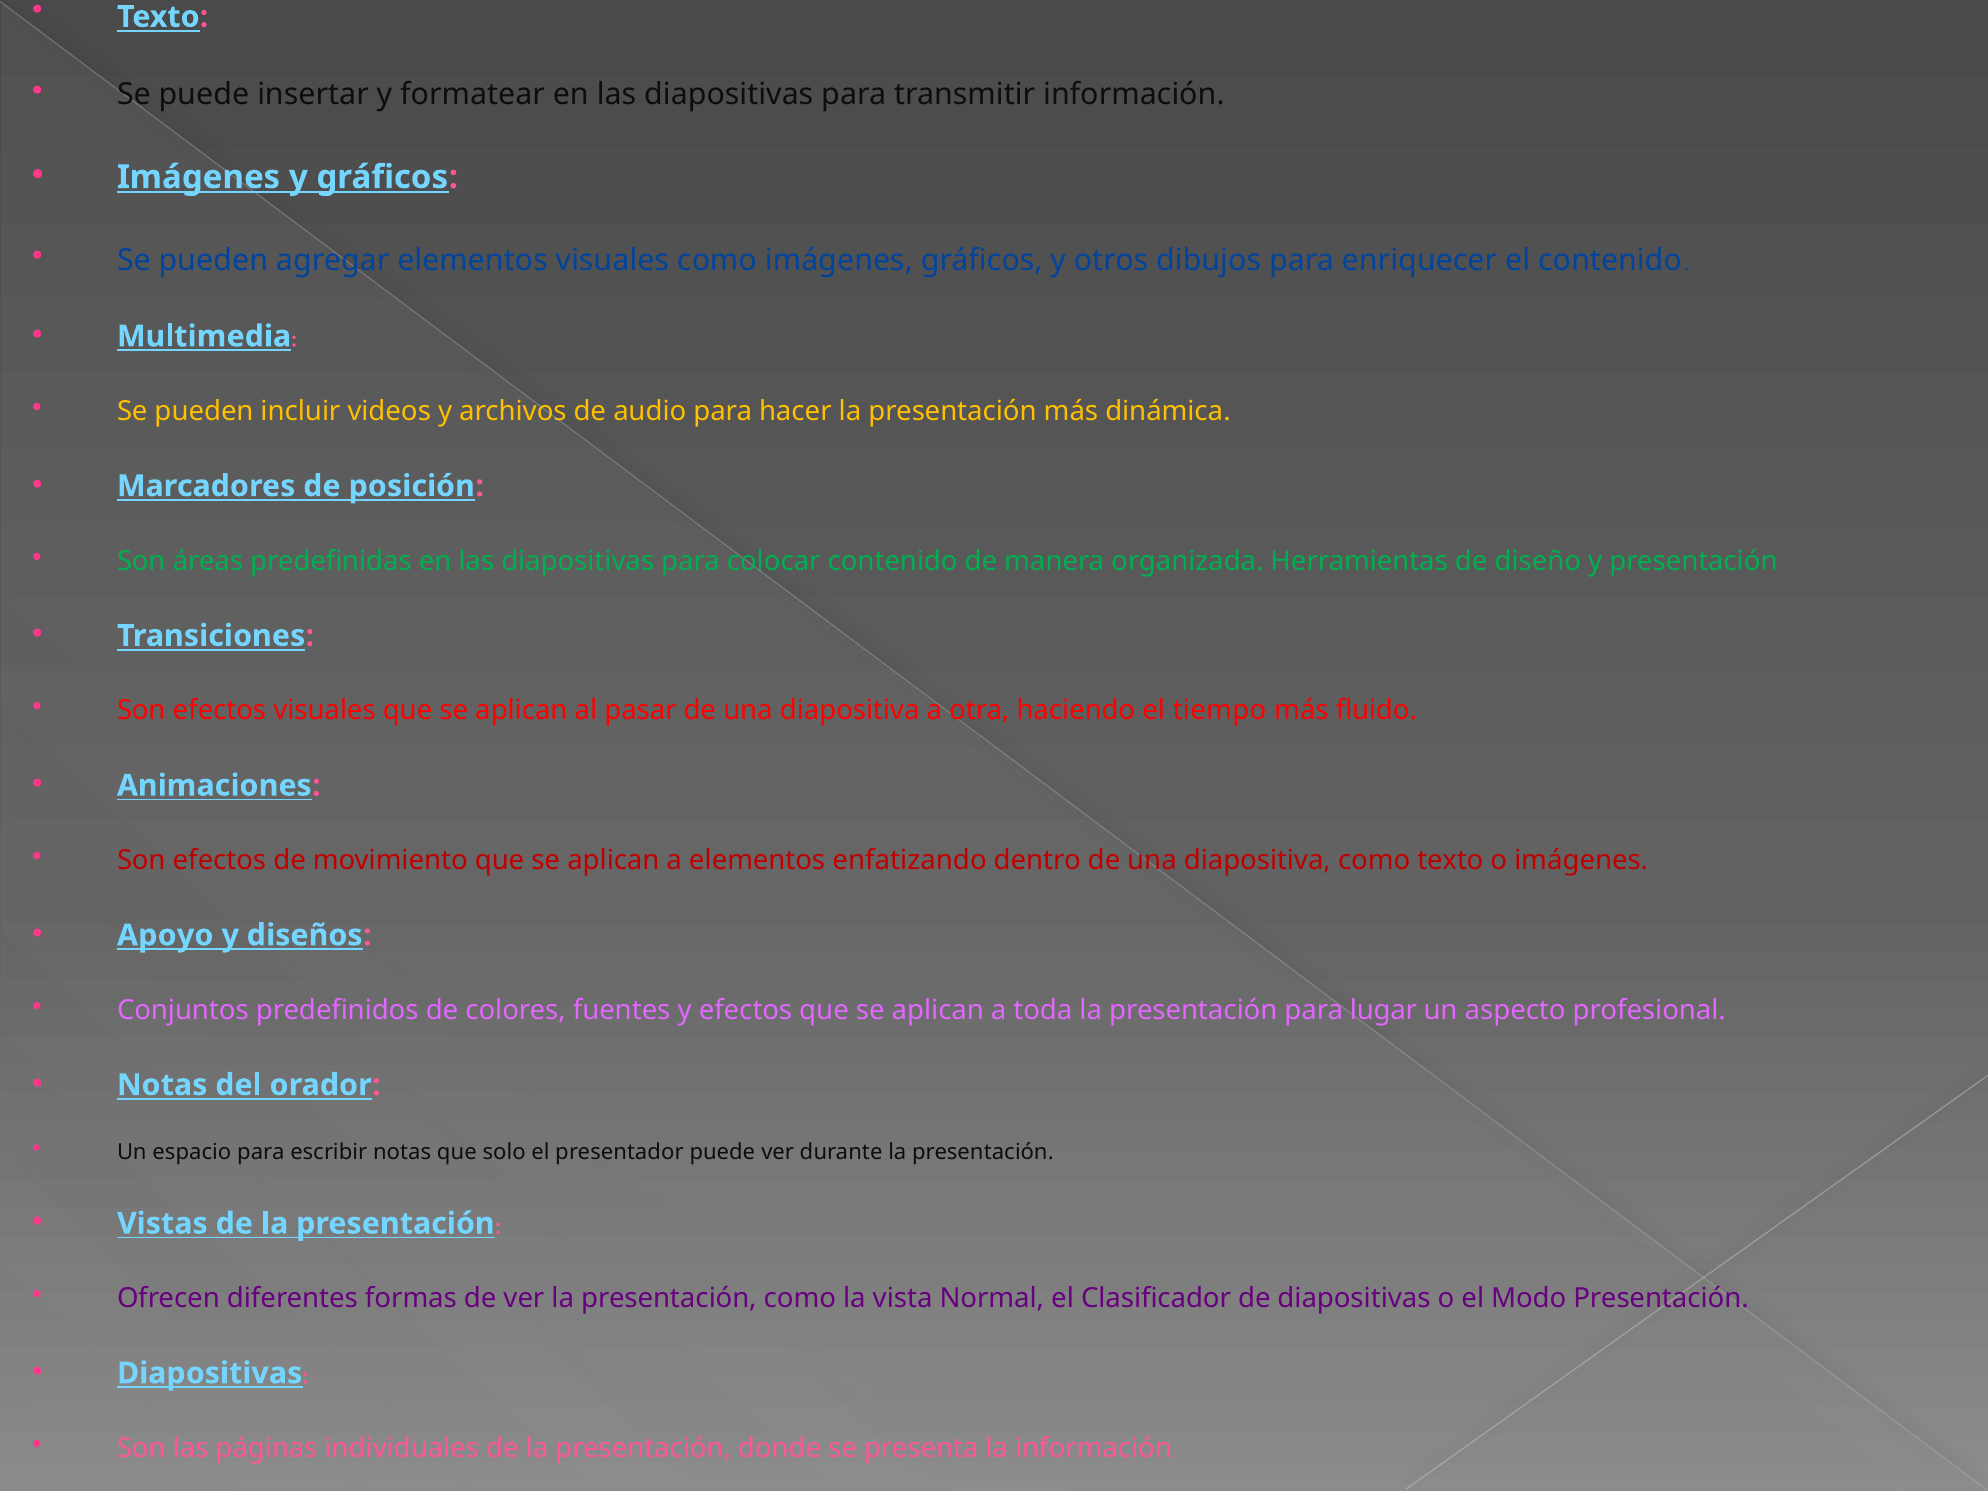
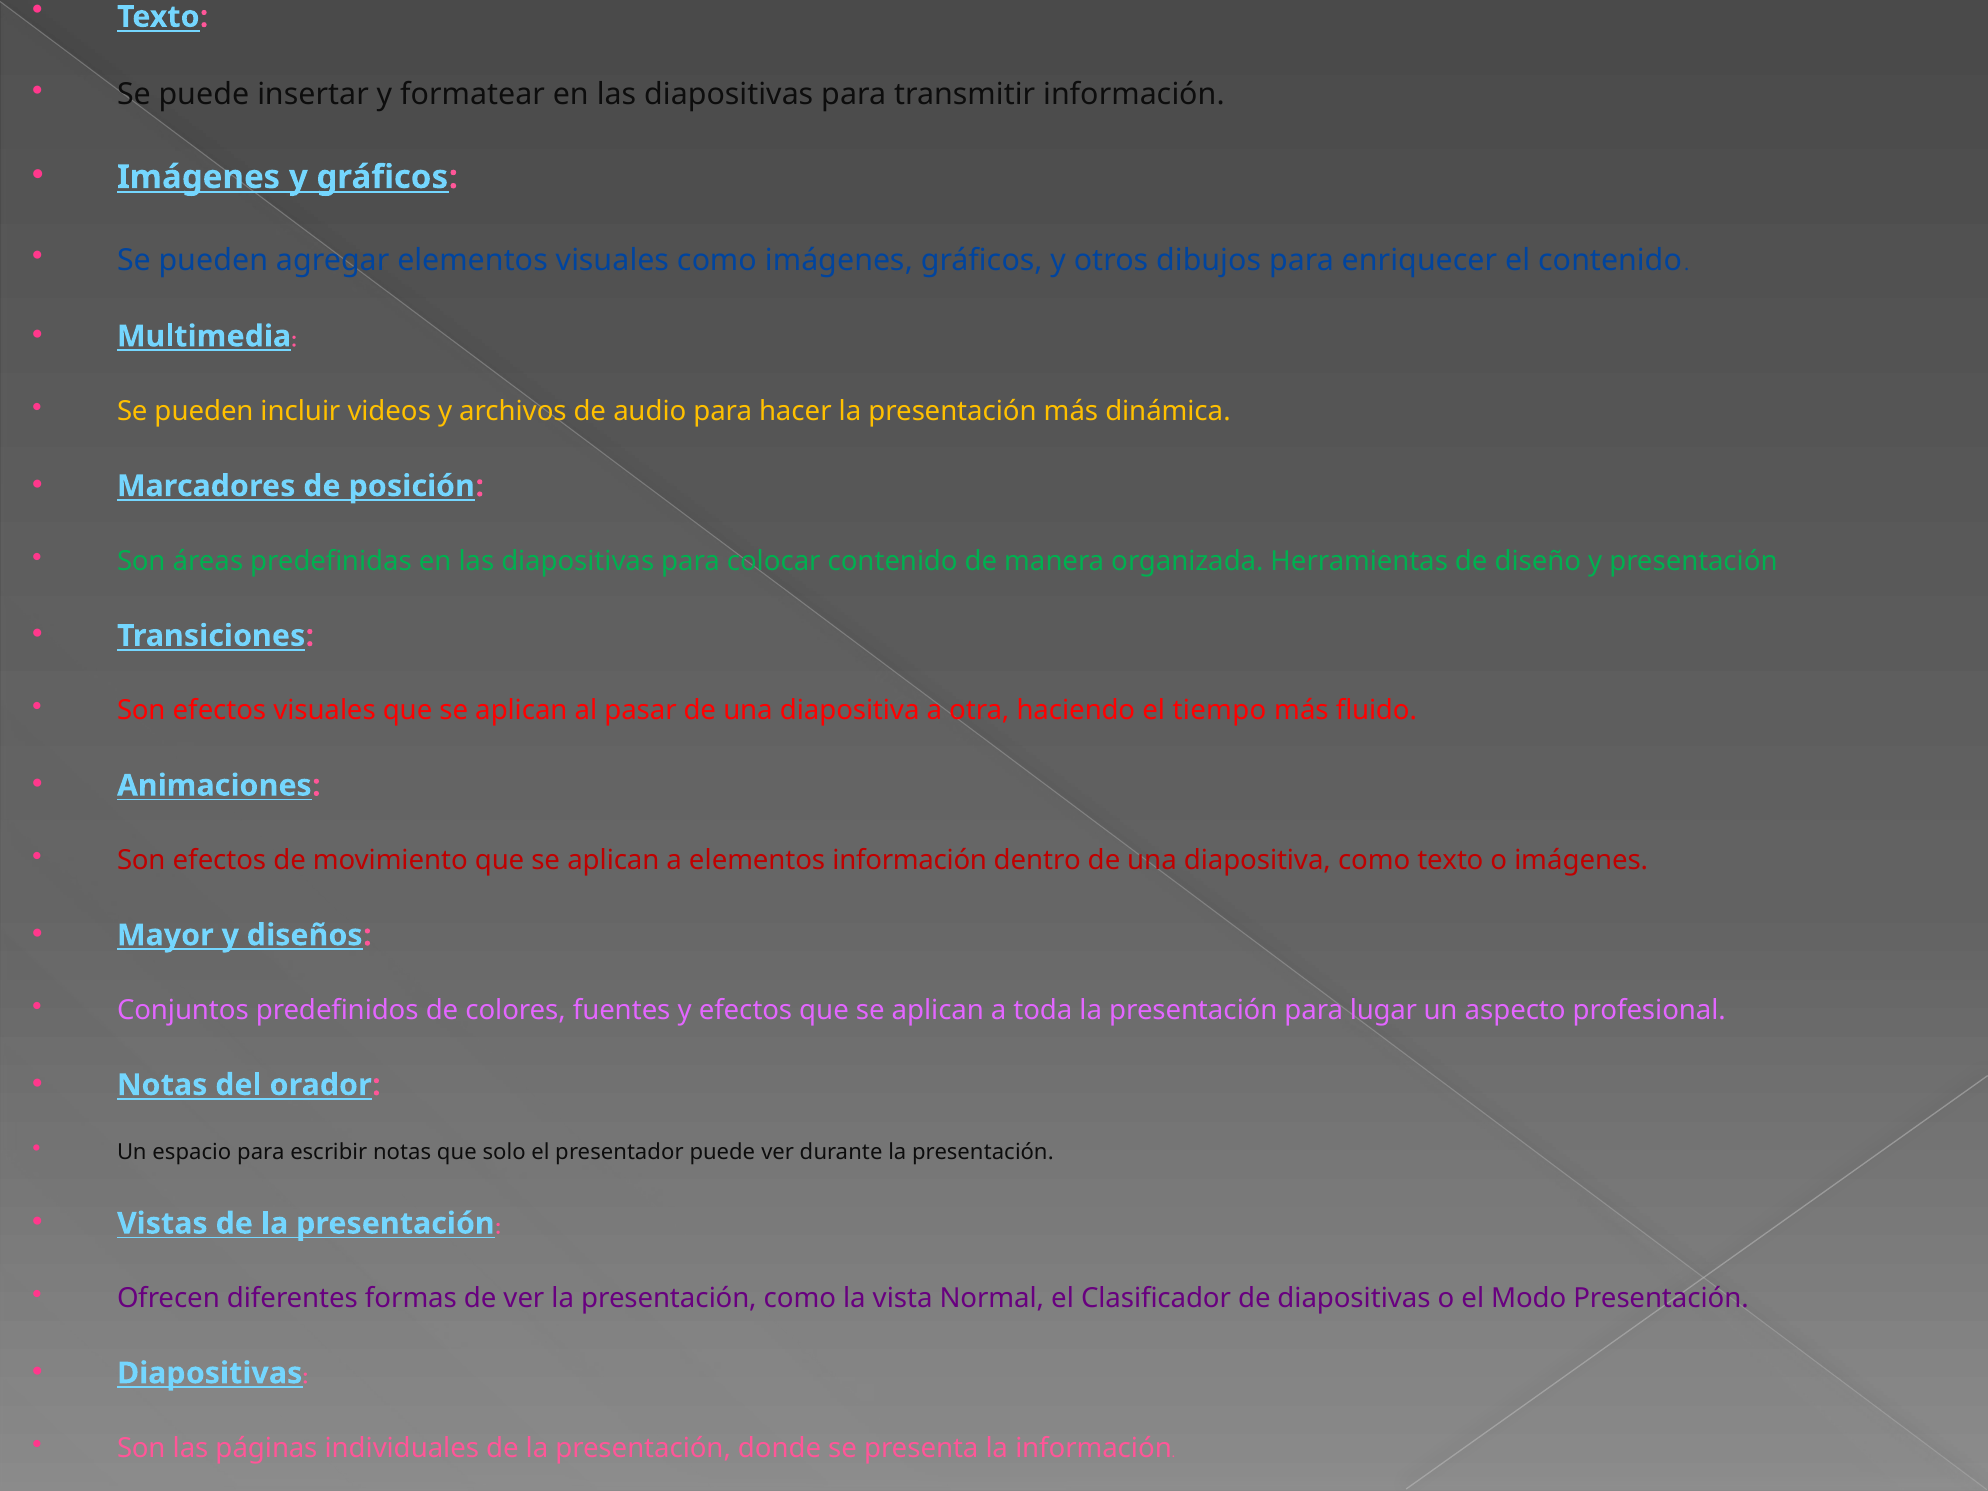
elementos enfatizando: enfatizando -> información
Apoyo: Apoyo -> Mayor
